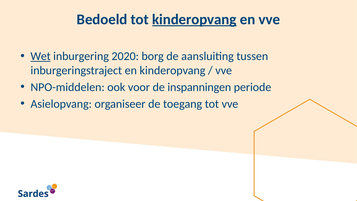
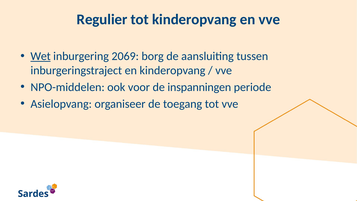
Bedoeld: Bedoeld -> Regulier
kinderopvang at (194, 19) underline: present -> none
2020: 2020 -> 2069
